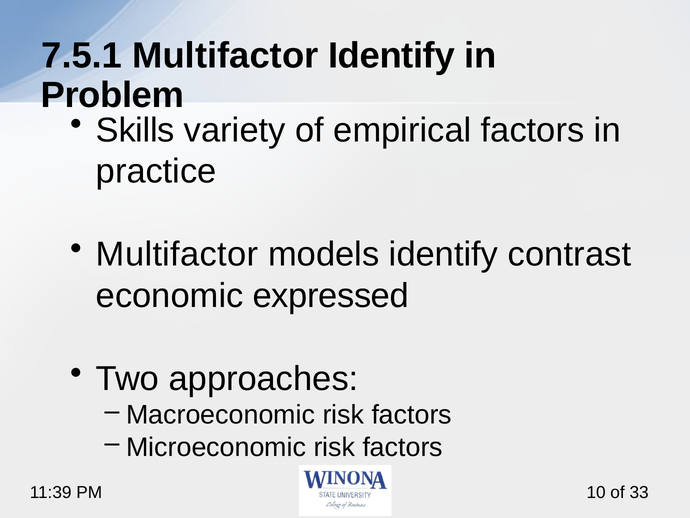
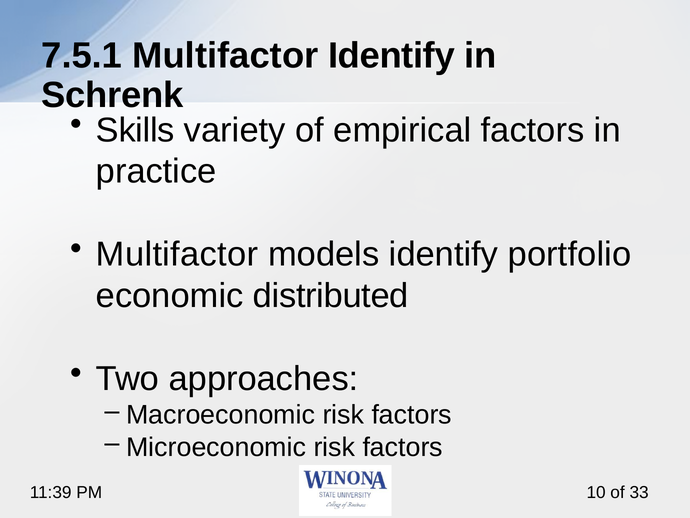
Problem: Problem -> Schrenk
contrast: contrast -> portfolio
expressed: expressed -> distributed
